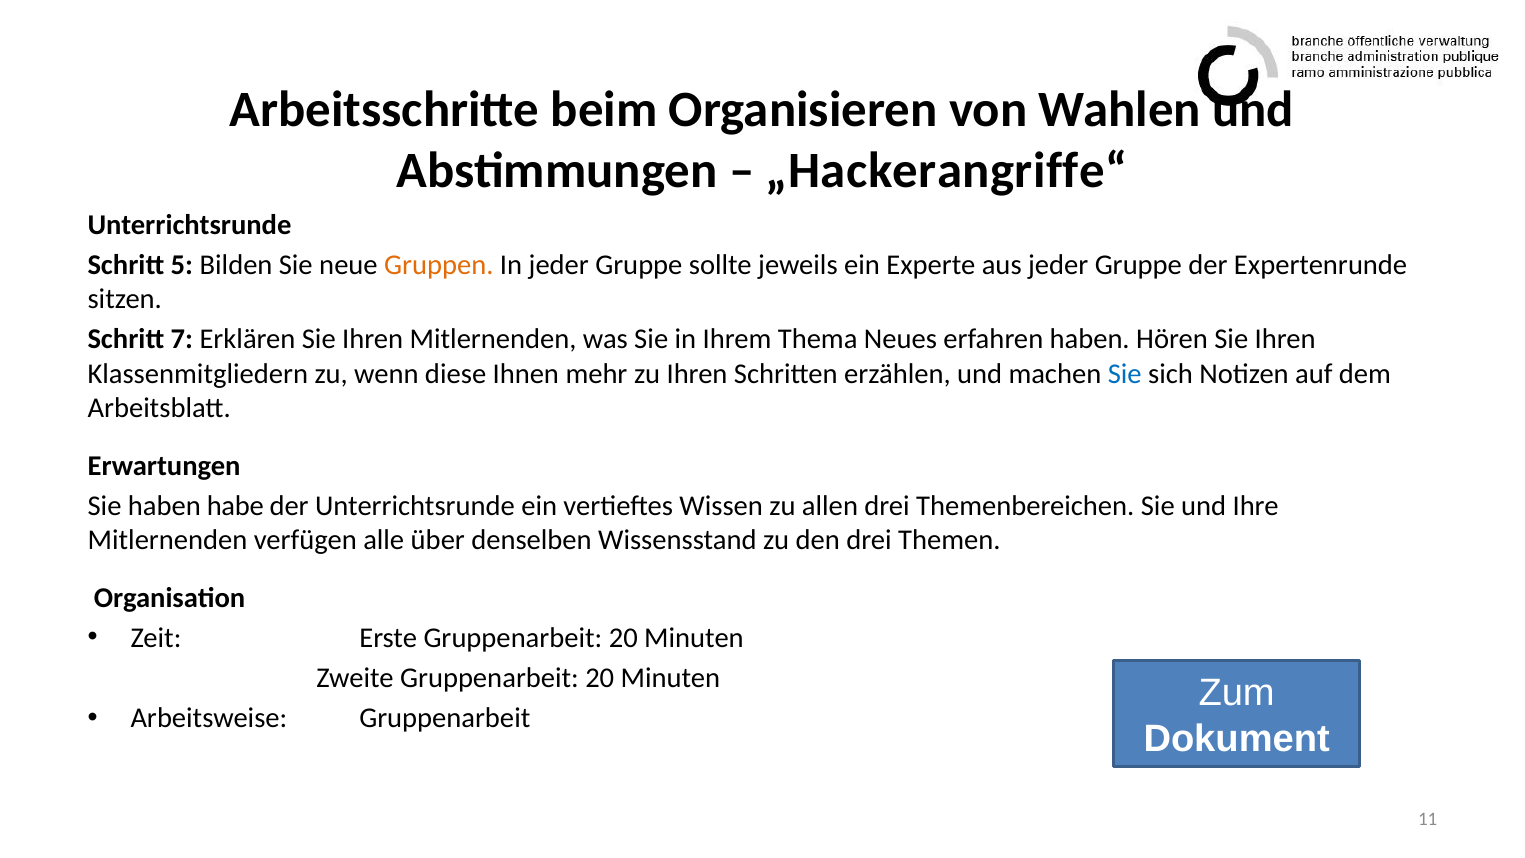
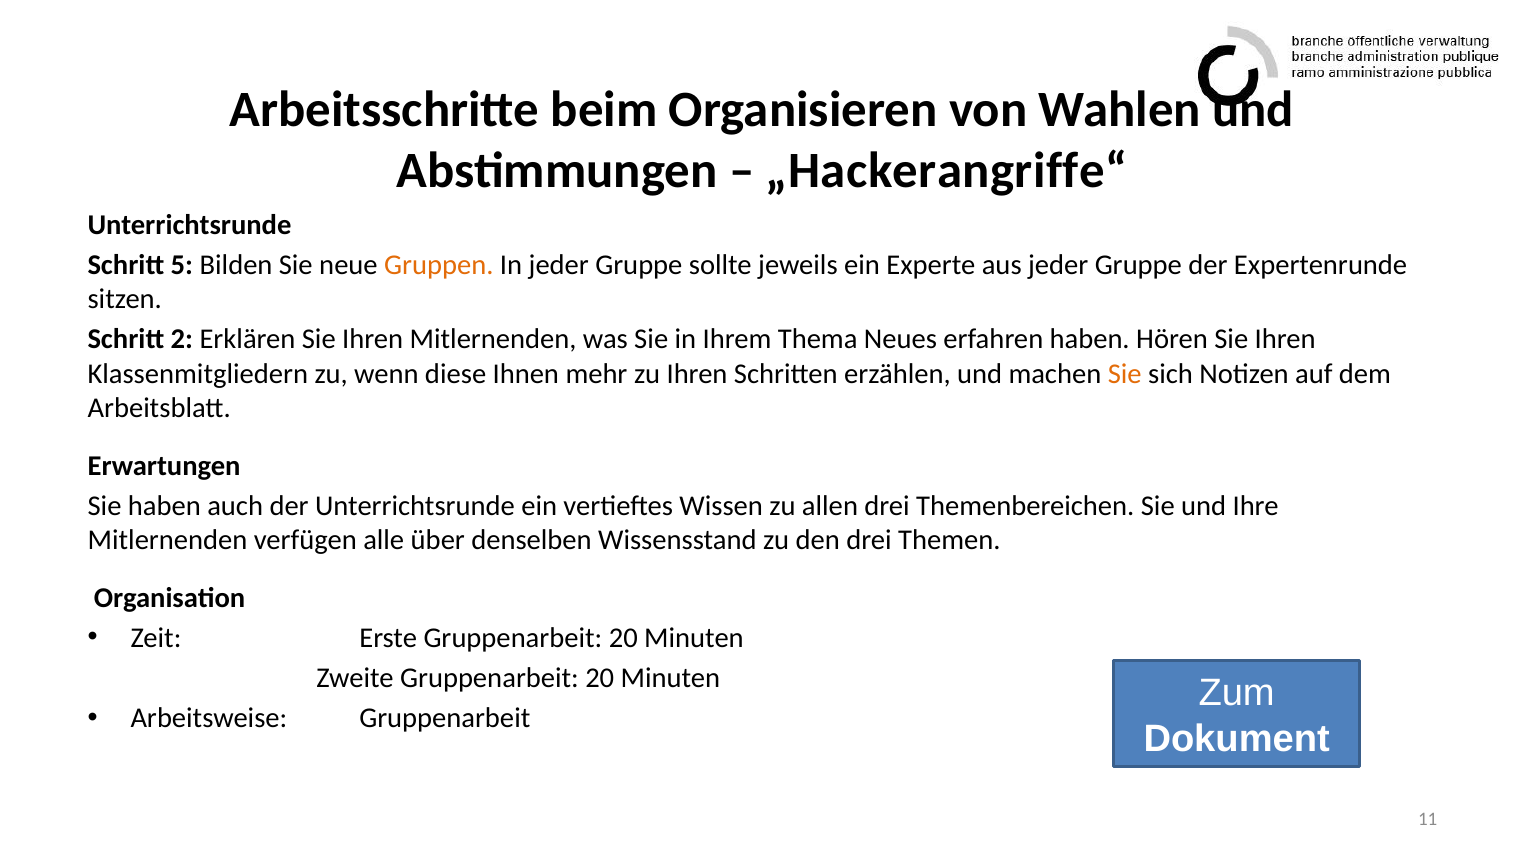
7: 7 -> 2
Sie at (1125, 374) colour: blue -> orange
habe: habe -> auch
